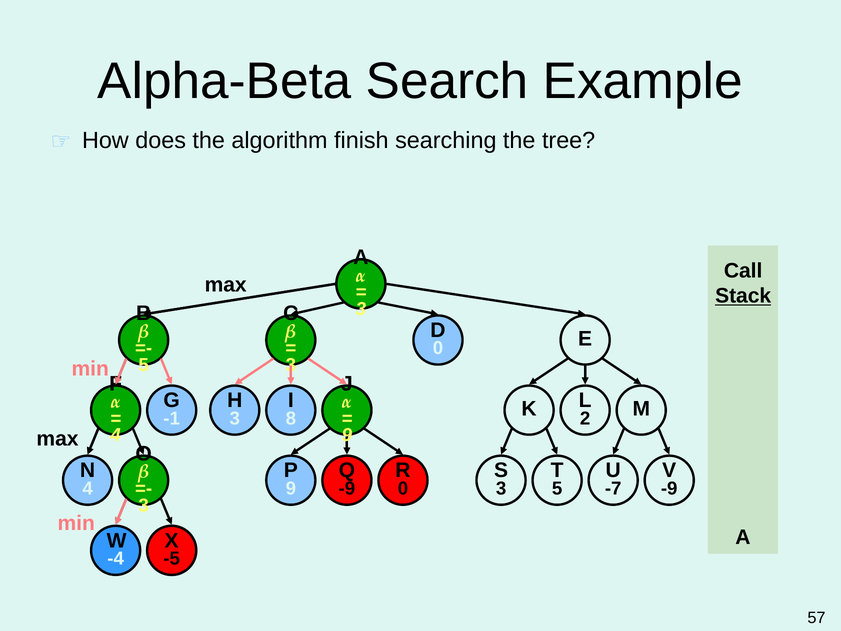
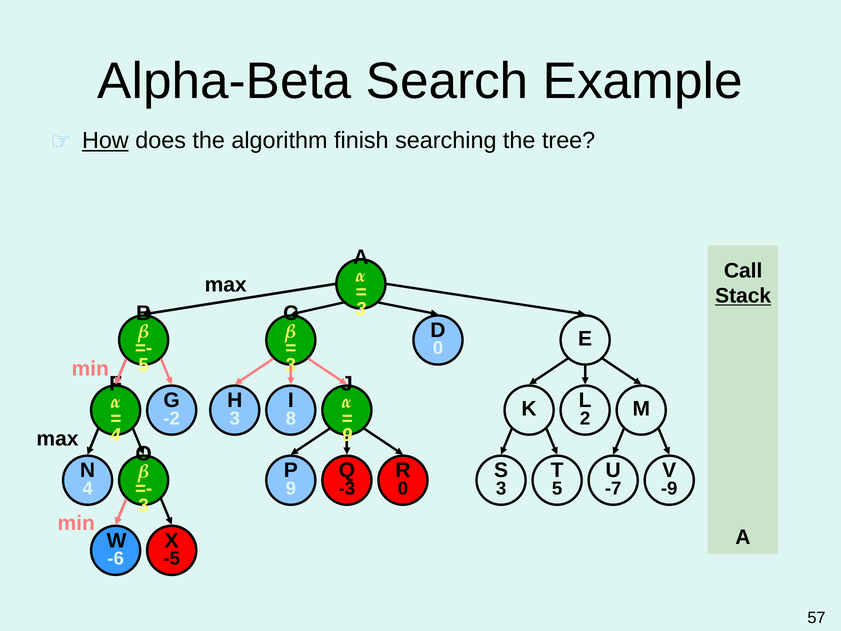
How underline: none -> present
-1: -1 -> -2
-9 at (347, 488): -9 -> -3
-4: -4 -> -6
